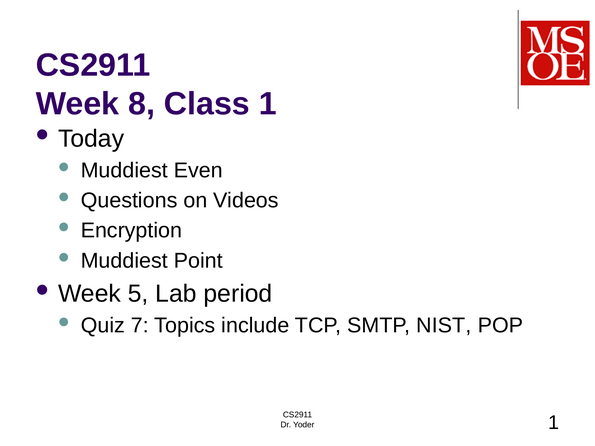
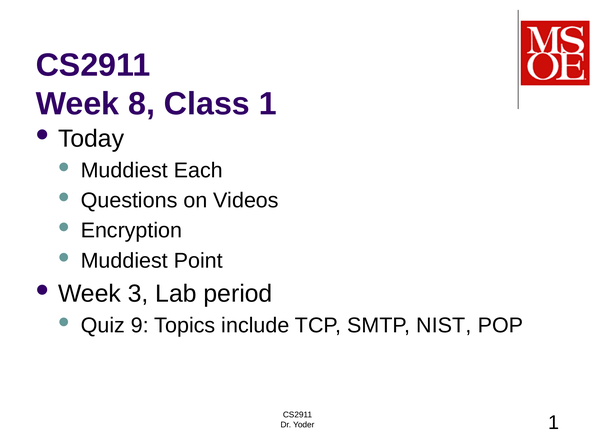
Even: Even -> Each
5: 5 -> 3
7: 7 -> 9
